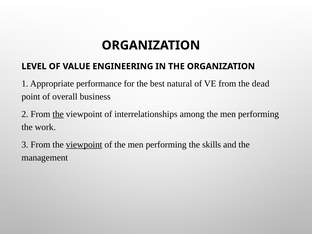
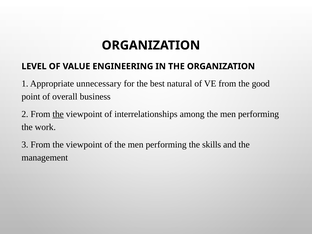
performance: performance -> unnecessary
dead: dead -> good
viewpoint at (84, 145) underline: present -> none
